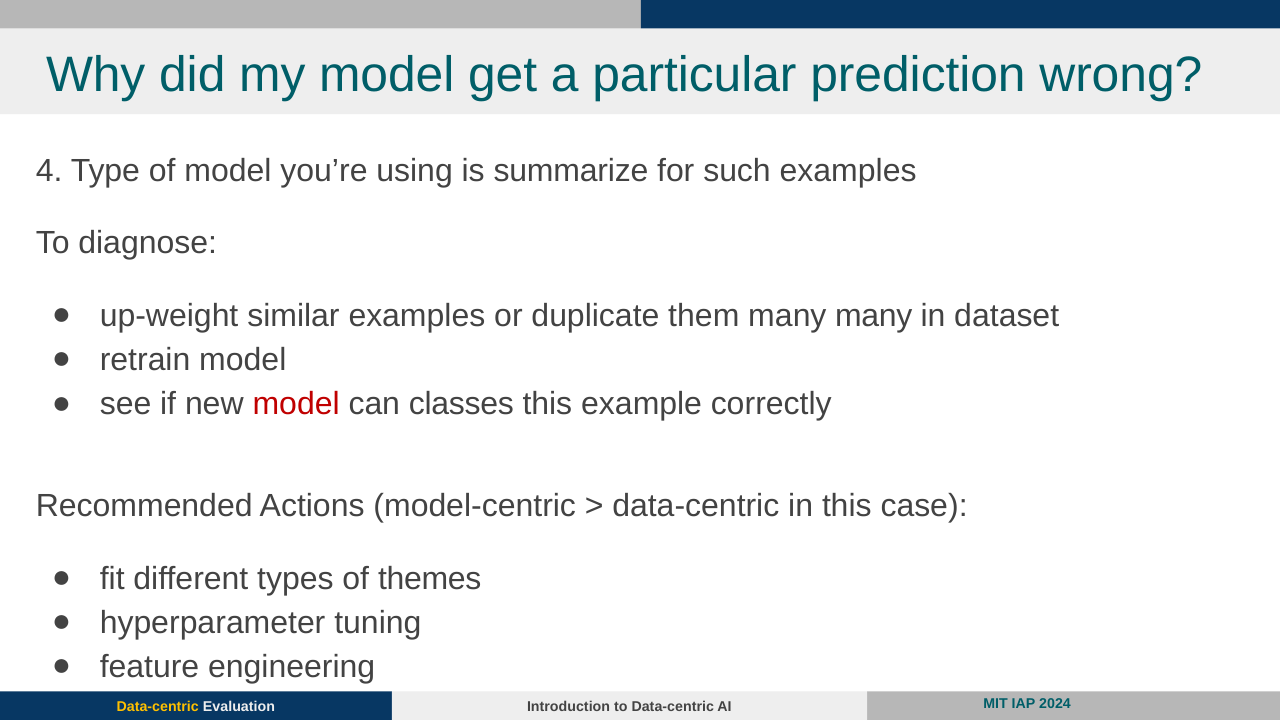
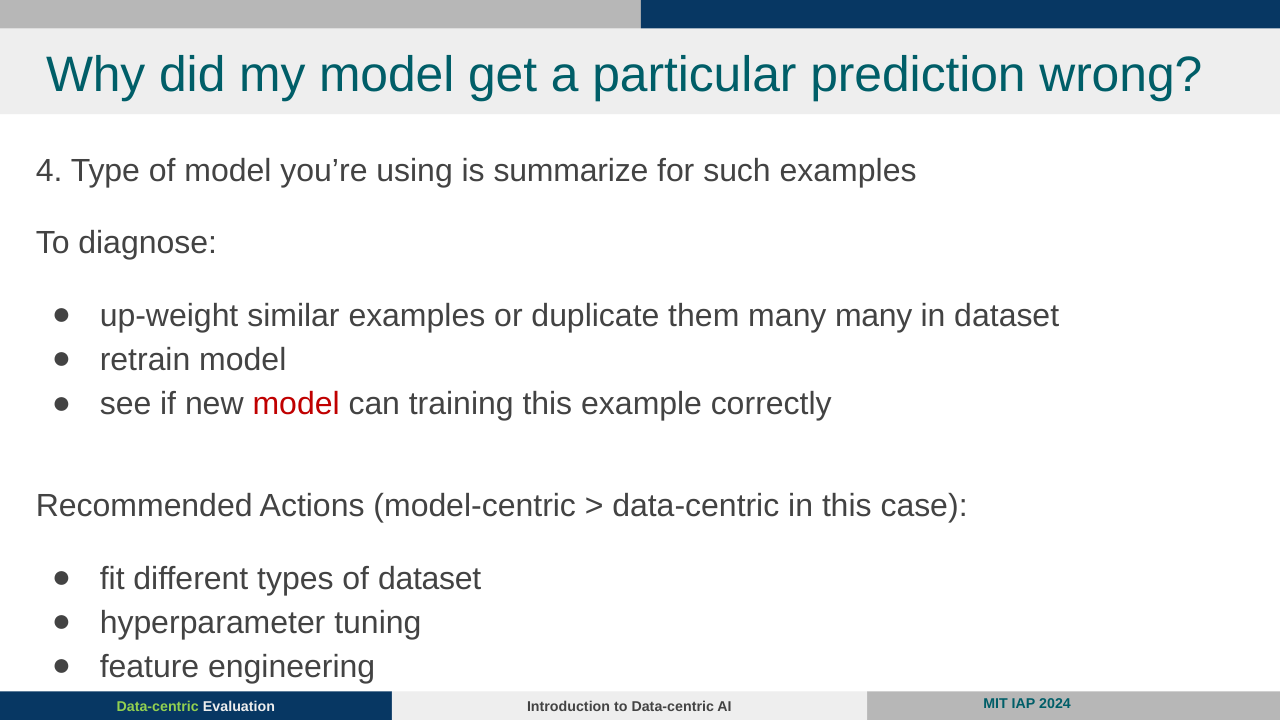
classes: classes -> training
of themes: themes -> dataset
Data-centric at (158, 707) colour: yellow -> light green
